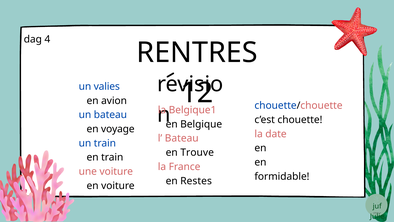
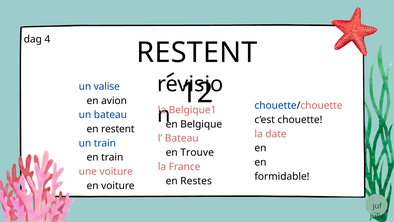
RENTRES at (197, 52): RENTRES -> RESTENT
valies: valies -> valise
en voyage: voyage -> restent
